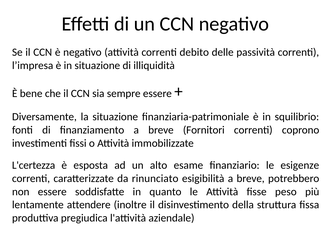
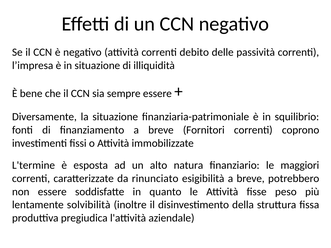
L'certezza: L'certezza -> L'termine
esame: esame -> natura
esigenze: esigenze -> maggiori
attendere: attendere -> solvibilità
